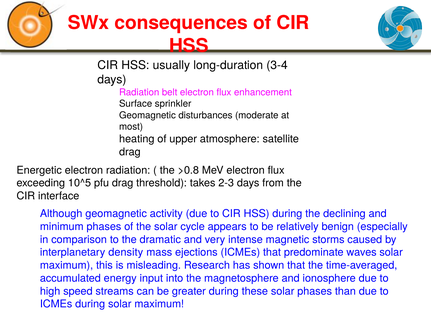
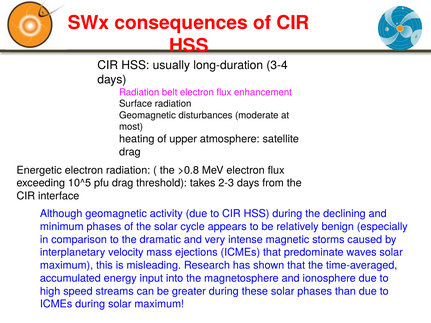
Surface sprinkler: sprinkler -> radiation
density: density -> velocity
